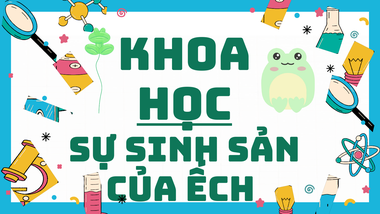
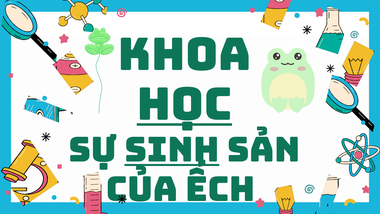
SINH underline: none -> present
